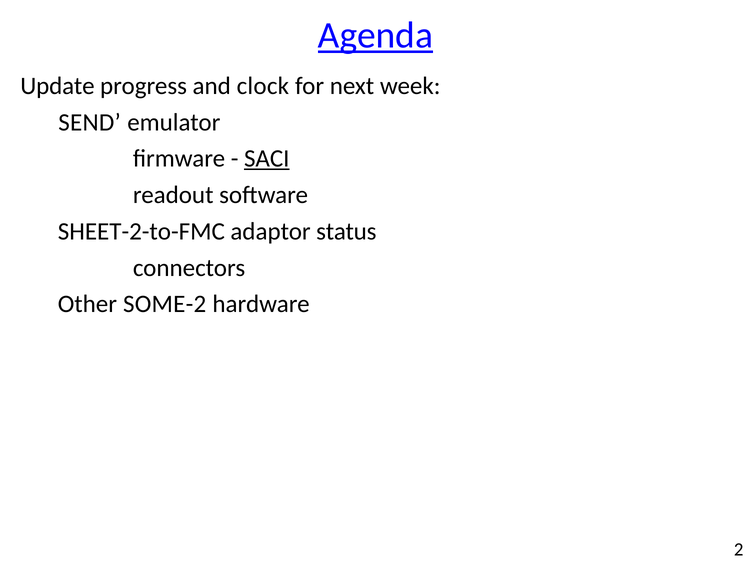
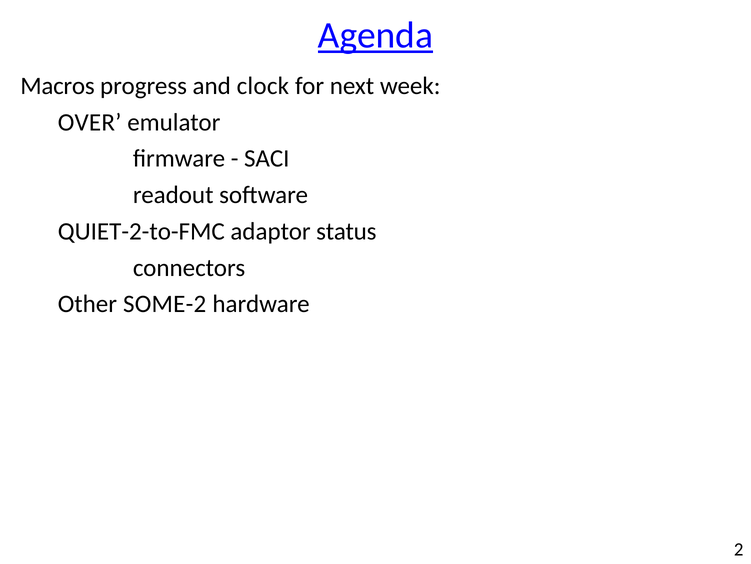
Update: Update -> Macros
SEND: SEND -> OVER
SACI underline: present -> none
SHEET-2-to-FMC: SHEET-2-to-FMC -> QUIET-2-to-FMC
